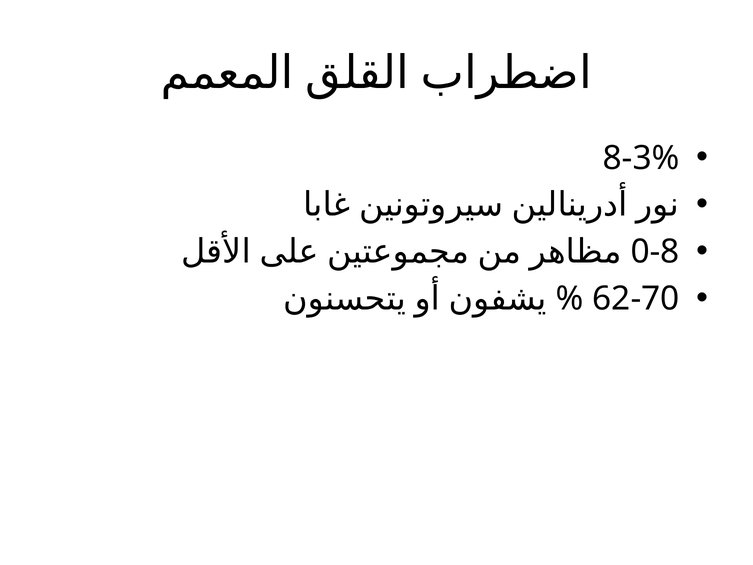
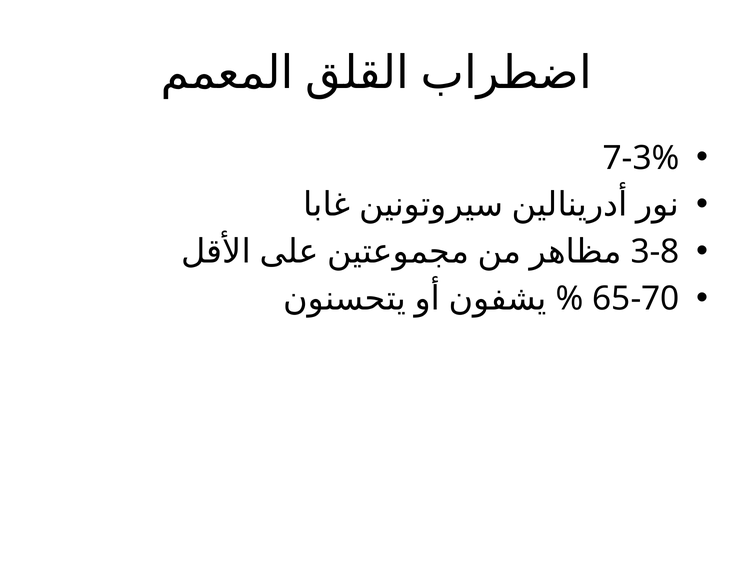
8-3%: 8-3% -> 7-3%
0-8: 0-8 -> 3-8
62-70: 62-70 -> 65-70
